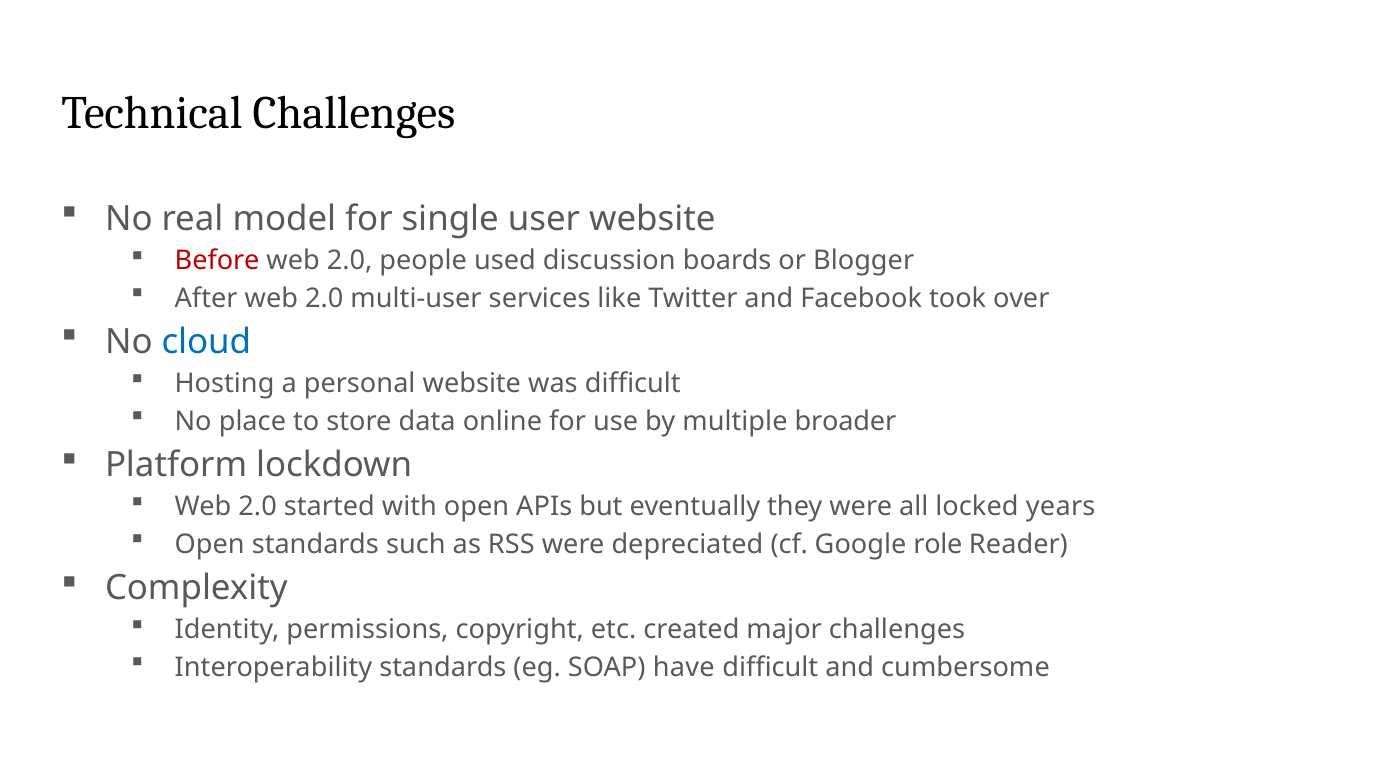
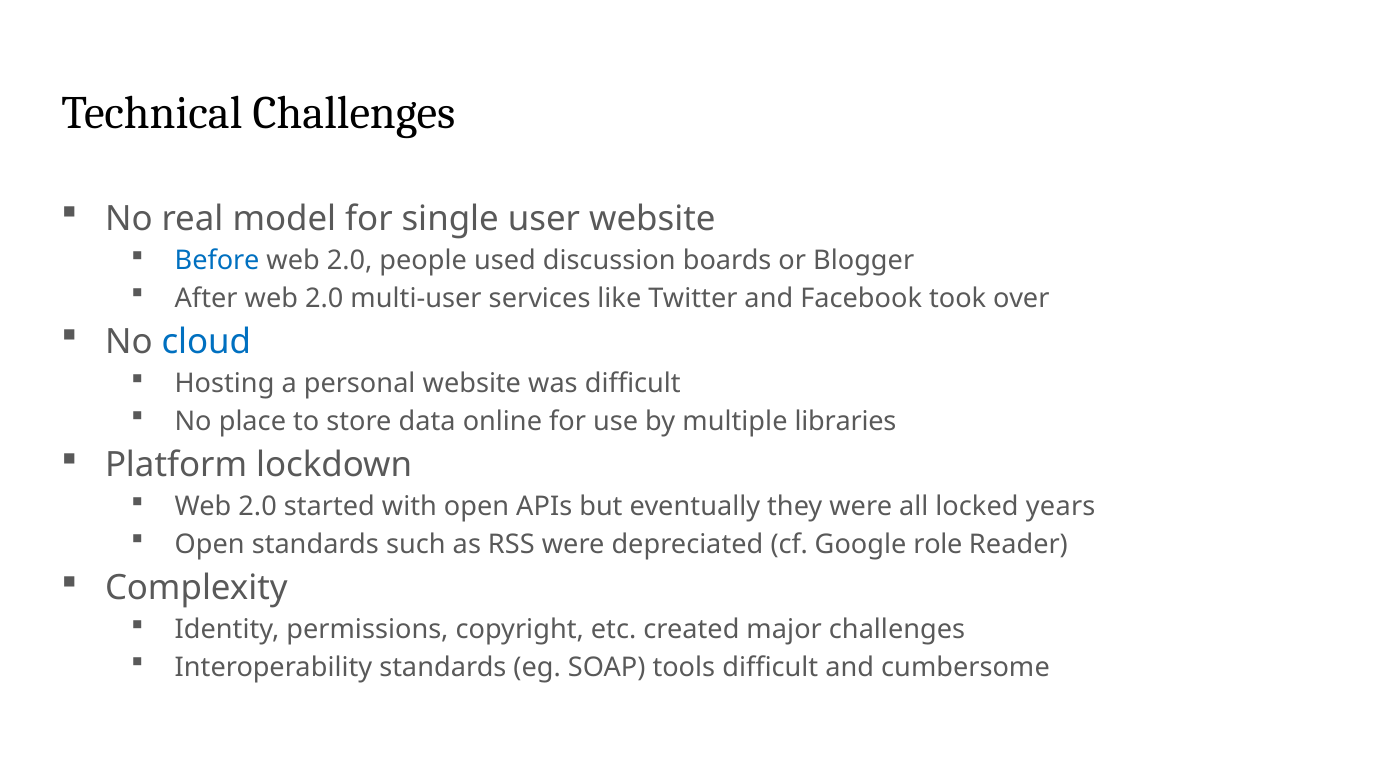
Before colour: red -> blue
broader: broader -> libraries
have: have -> tools
